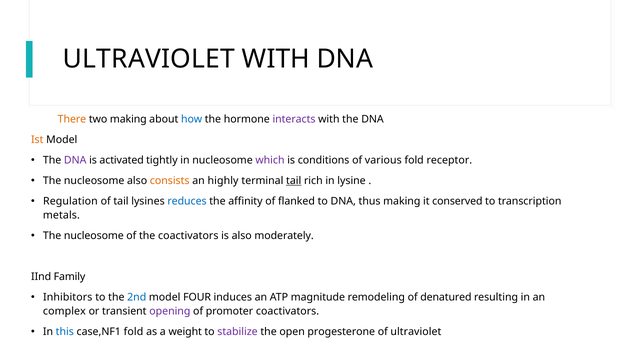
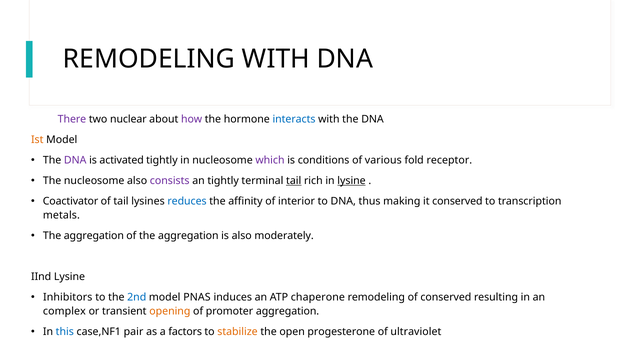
ULTRAVIOLET at (149, 59): ULTRAVIOLET -> REMODELING
There colour: orange -> purple
two making: making -> nuclear
how colour: blue -> purple
interacts colour: purple -> blue
consists colour: orange -> purple
an highly: highly -> tightly
lysine at (352, 181) underline: none -> present
Regulation: Regulation -> Coactivator
flanked: flanked -> interior
nucleosome at (94, 236): nucleosome -> aggregation
of the coactivators: coactivators -> aggregation
IInd Family: Family -> Lysine
FOUR: FOUR -> PNAS
magnitude: magnitude -> chaperone
of denatured: denatured -> conserved
opening colour: purple -> orange
promoter coactivators: coactivators -> aggregation
case,NF1 fold: fold -> pair
weight: weight -> factors
stabilize colour: purple -> orange
